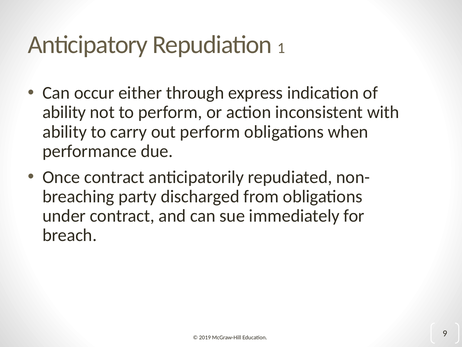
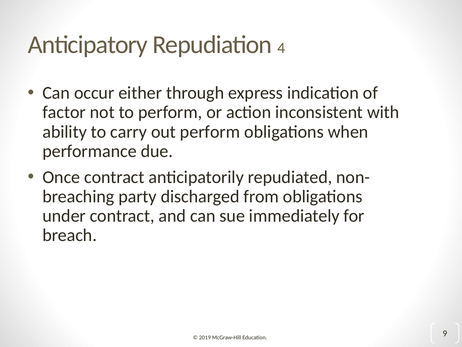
1: 1 -> 4
ability at (64, 112): ability -> factor
